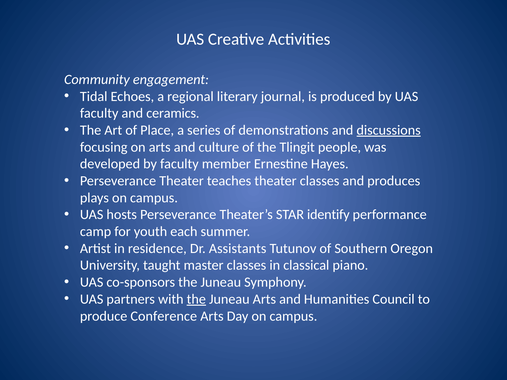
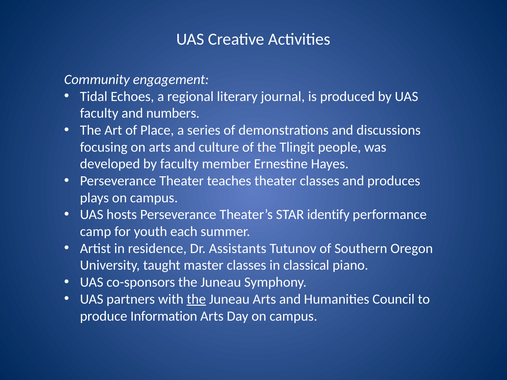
ceramics: ceramics -> numbers
discussions underline: present -> none
Conference: Conference -> Information
